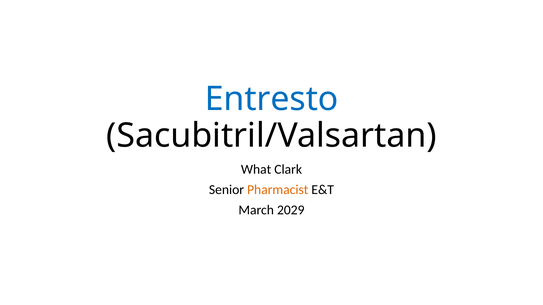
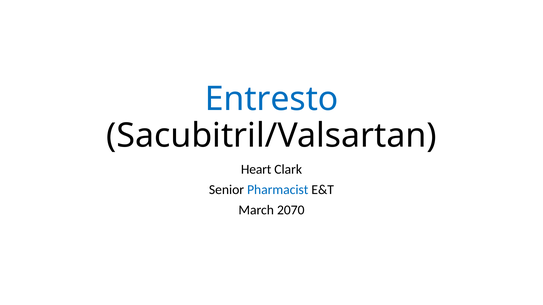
What: What -> Heart
Pharmacist colour: orange -> blue
2029: 2029 -> 2070
